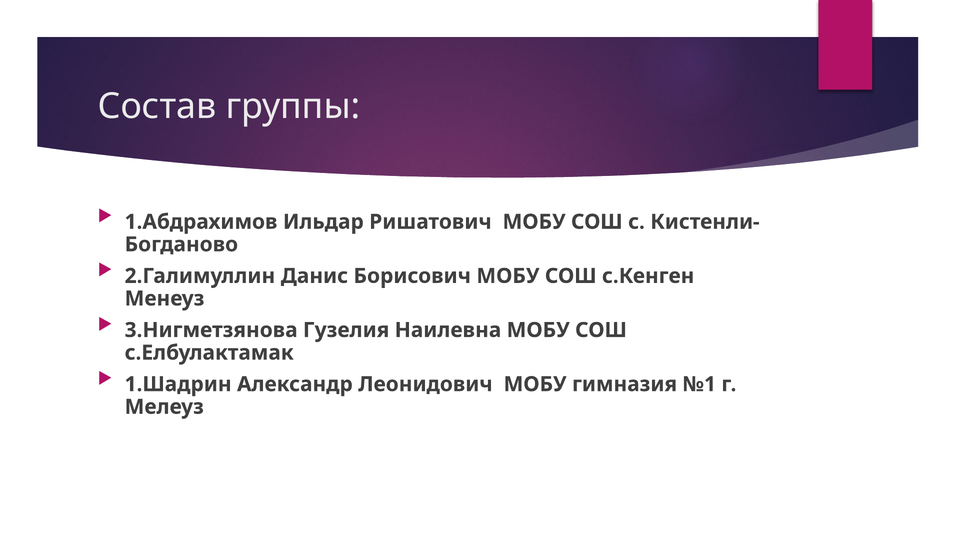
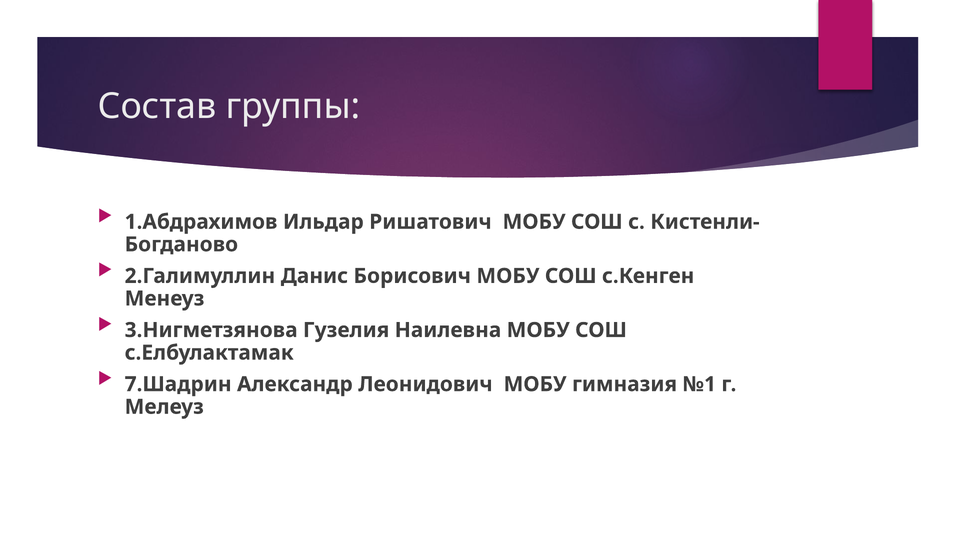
1.Шадрин: 1.Шадрин -> 7.Шадрин
